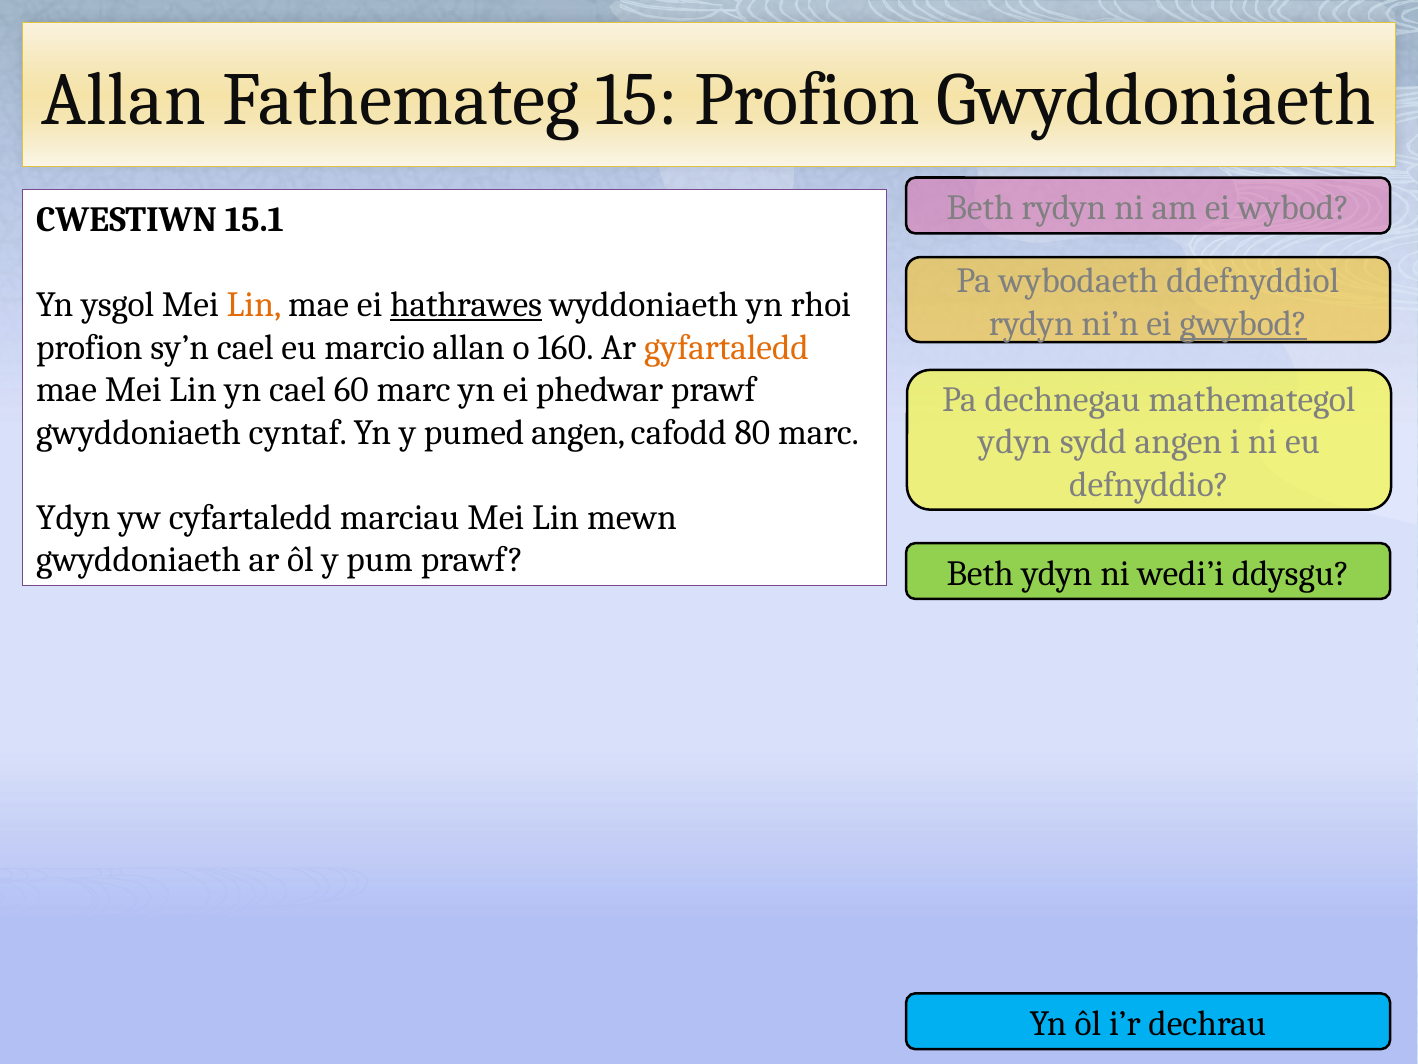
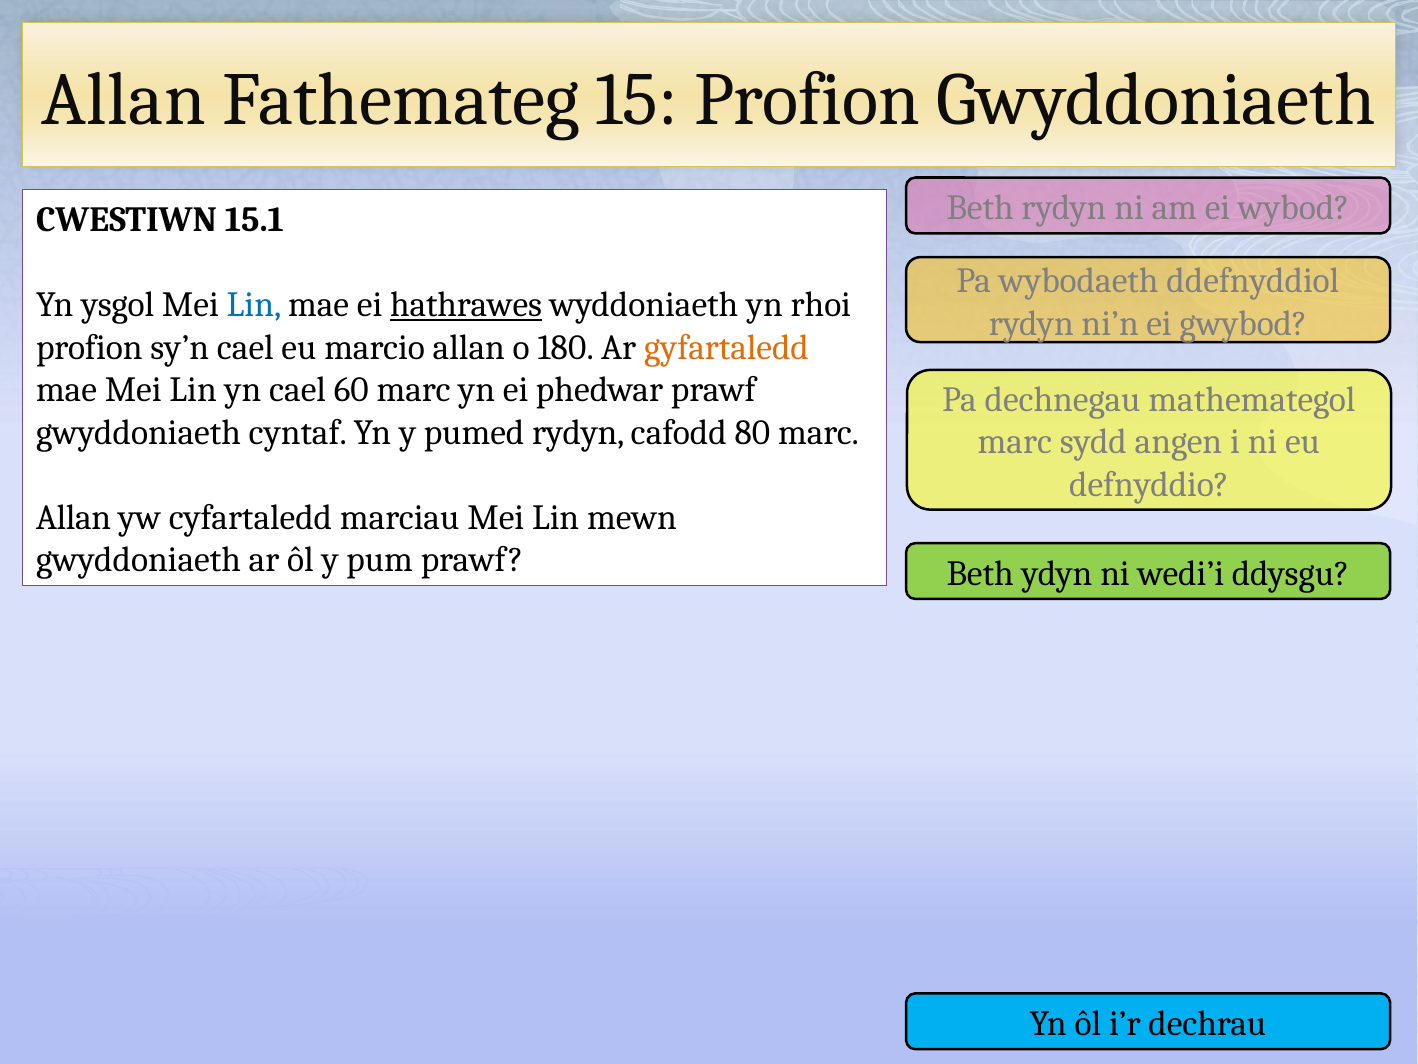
Lin at (254, 305) colour: orange -> blue
gwybod underline: present -> none
160: 160 -> 180
pumed angen: angen -> rydyn
ydyn at (1015, 442): ydyn -> marc
Ydyn at (73, 517): Ydyn -> Allan
